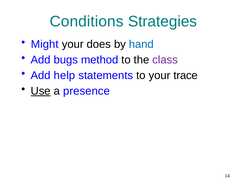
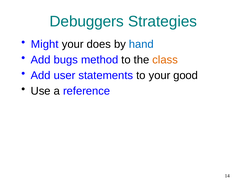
Conditions: Conditions -> Debuggers
class colour: purple -> orange
help: help -> user
trace: trace -> good
Use underline: present -> none
presence: presence -> reference
